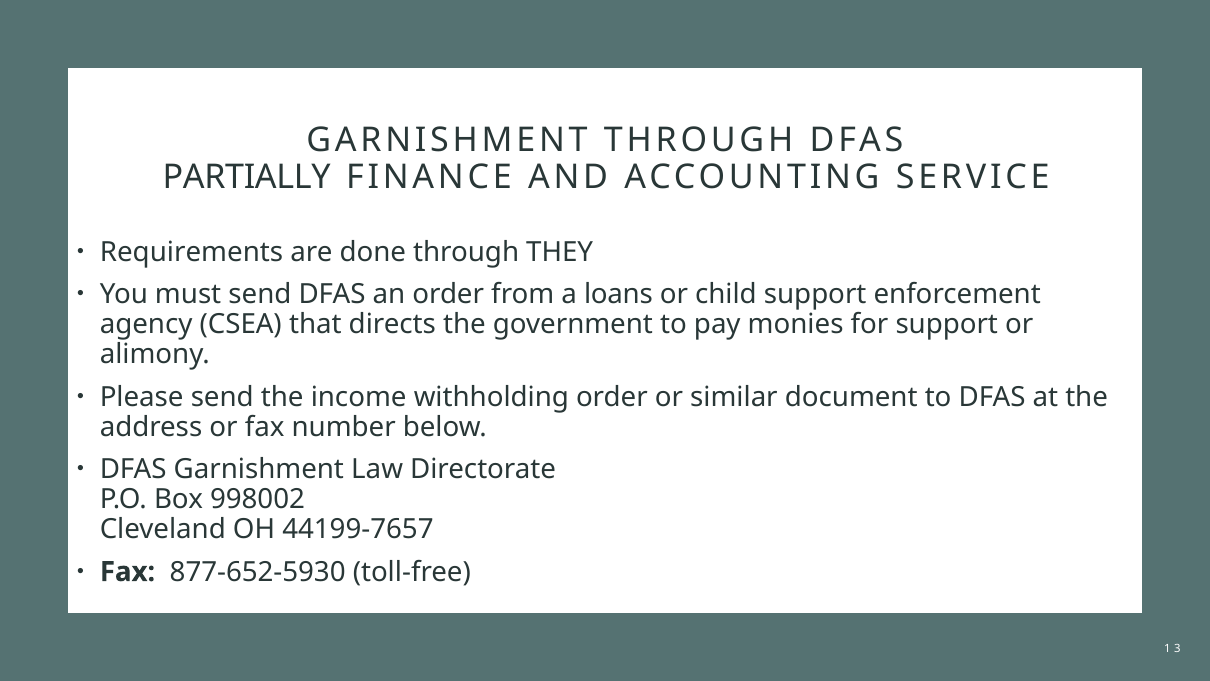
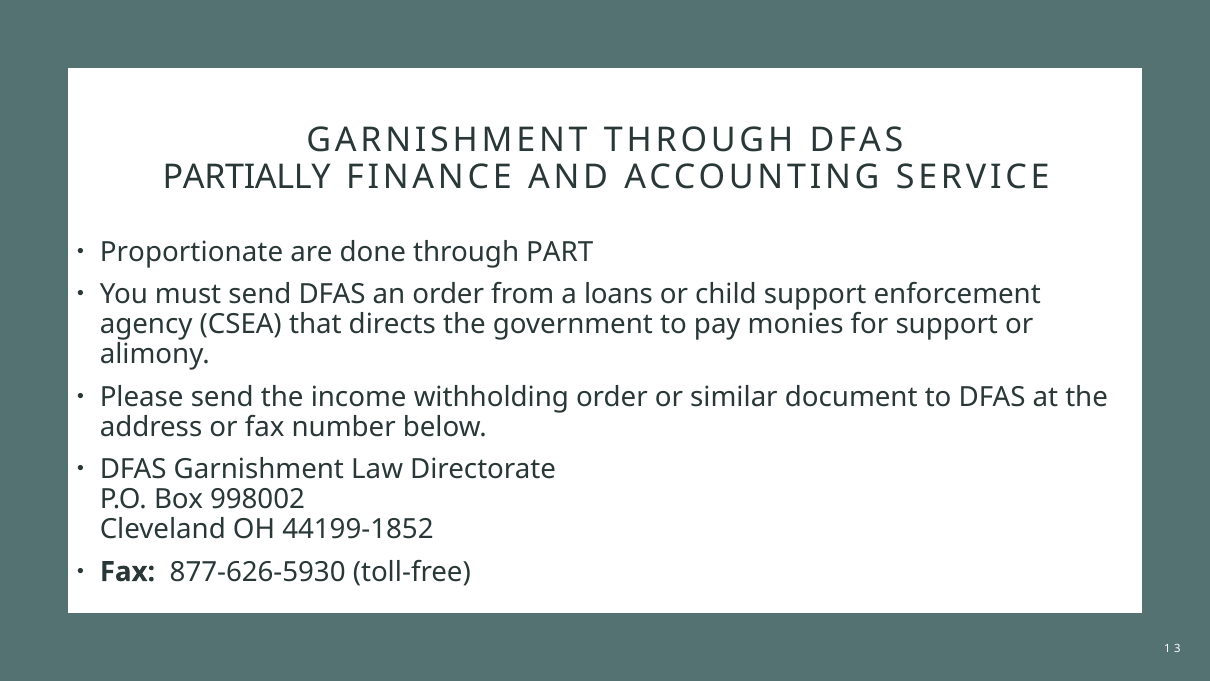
Requirements: Requirements -> Proportionate
THEY: THEY -> PART
44199-7657: 44199-7657 -> 44199-1852
877-652-5930: 877-652-5930 -> 877-626-5930
